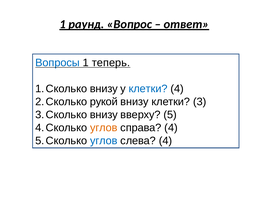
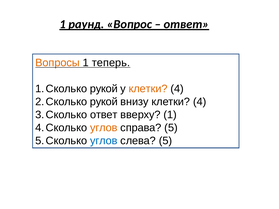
Вопросы colour: blue -> orange
внизу at (104, 89): внизу -> рукой
клетки at (148, 89) colour: blue -> orange
внизу клетки 3: 3 -> 4
внизу at (104, 115): внизу -> ответ
вверху 5: 5 -> 1
справа 4: 4 -> 5
слева 4: 4 -> 5
